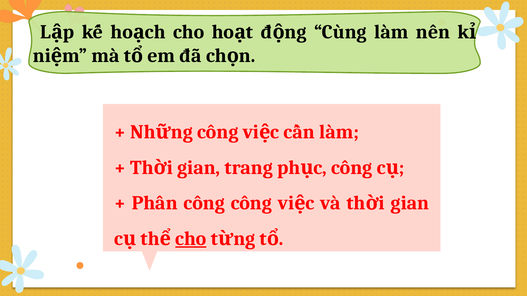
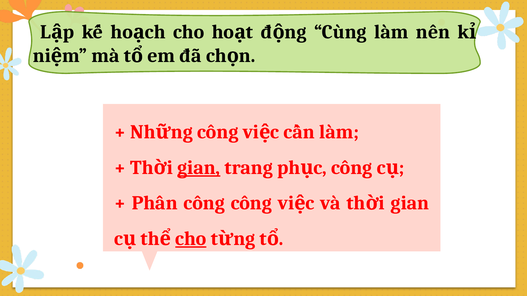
gian at (199, 168) underline: none -> present
